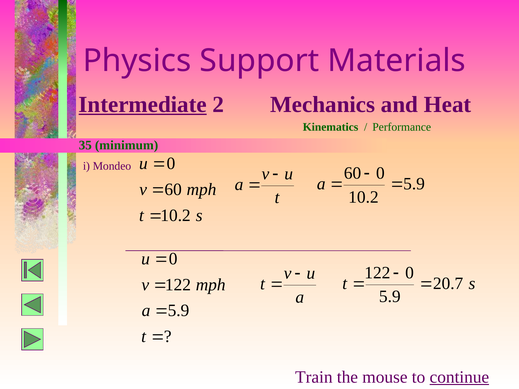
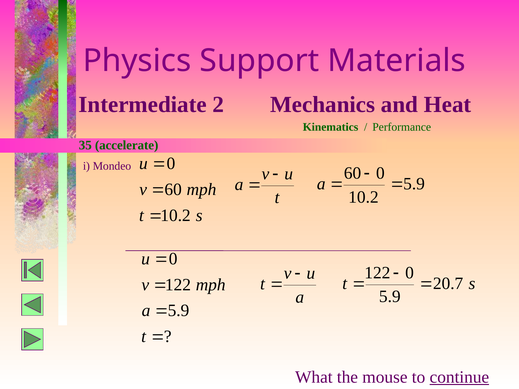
Intermediate underline: present -> none
minimum: minimum -> accelerate
Train: Train -> What
